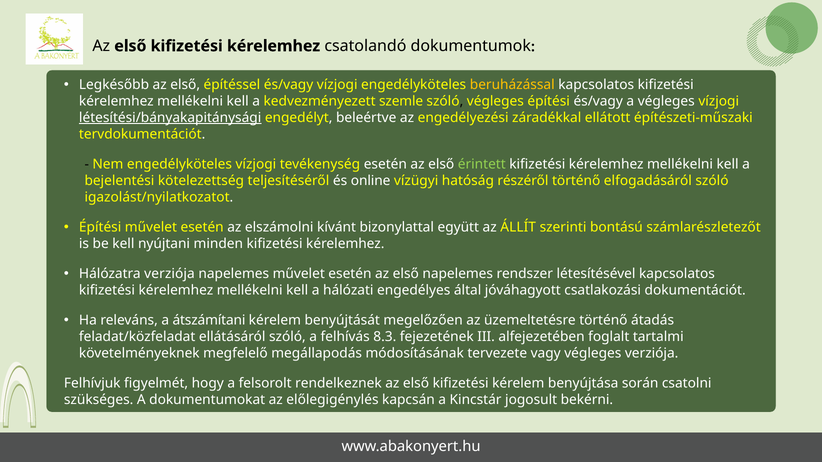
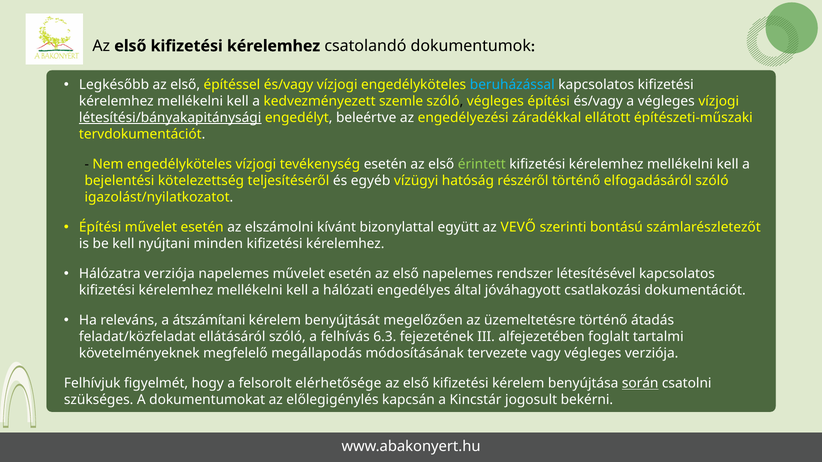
beruházással colour: yellow -> light blue
online: online -> egyéb
ÁLLÍT: ÁLLÍT -> VEVŐ
8.3: 8.3 -> 6.3
rendelkeznek: rendelkeznek -> elérhetősége
során underline: none -> present
